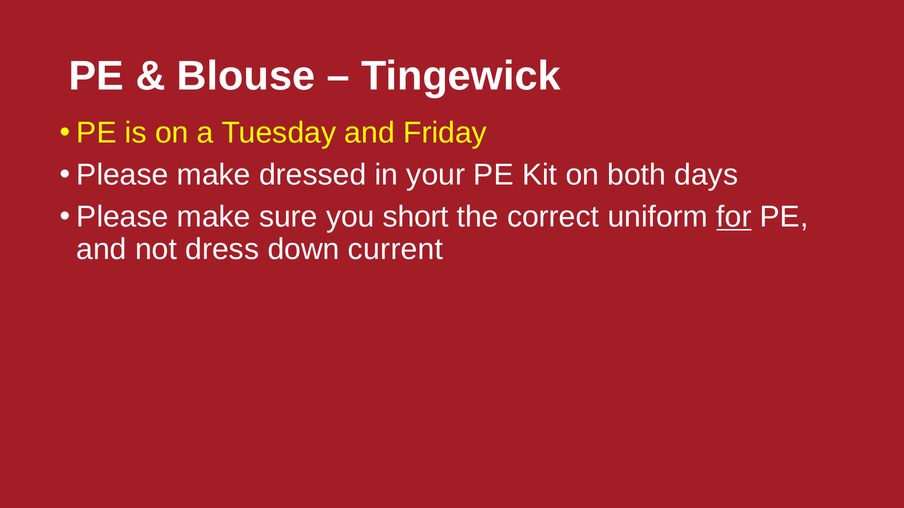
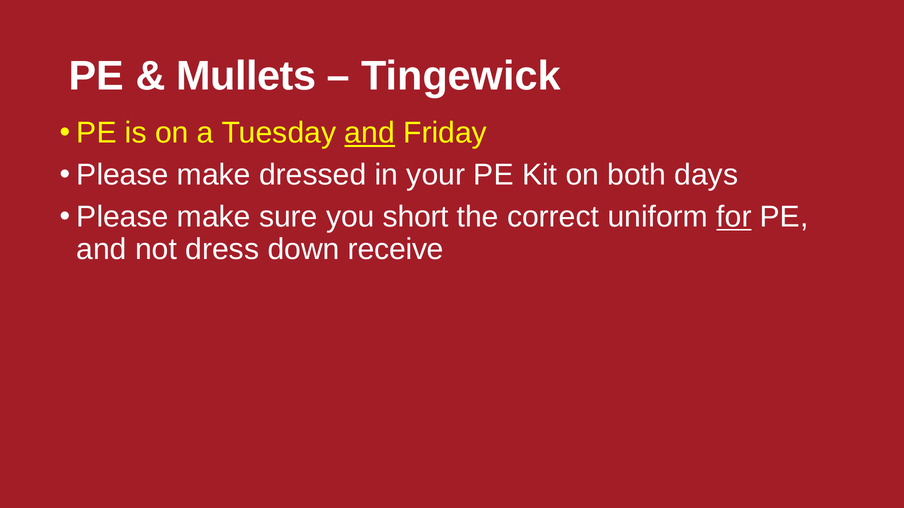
Blouse: Blouse -> Mullets
and at (370, 133) underline: none -> present
current: current -> receive
